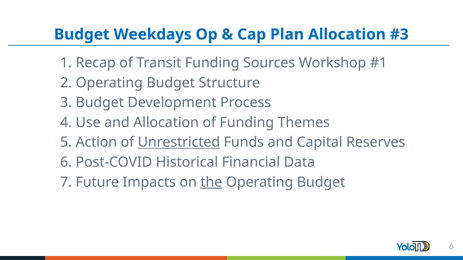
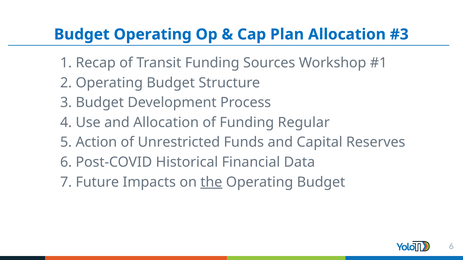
Budget Weekdays: Weekdays -> Operating
Themes: Themes -> Regular
Unrestricted underline: present -> none
